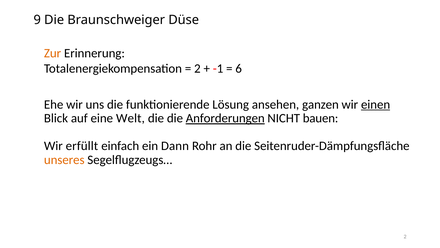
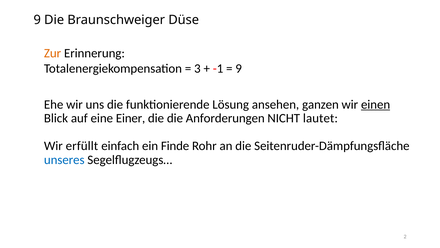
2 at (197, 69): 2 -> 3
6 at (239, 69): 6 -> 9
Welt: Welt -> Einer
Anforderungen underline: present -> none
bauen: bauen -> lautet
Dann: Dann -> Finde
unseres colour: orange -> blue
